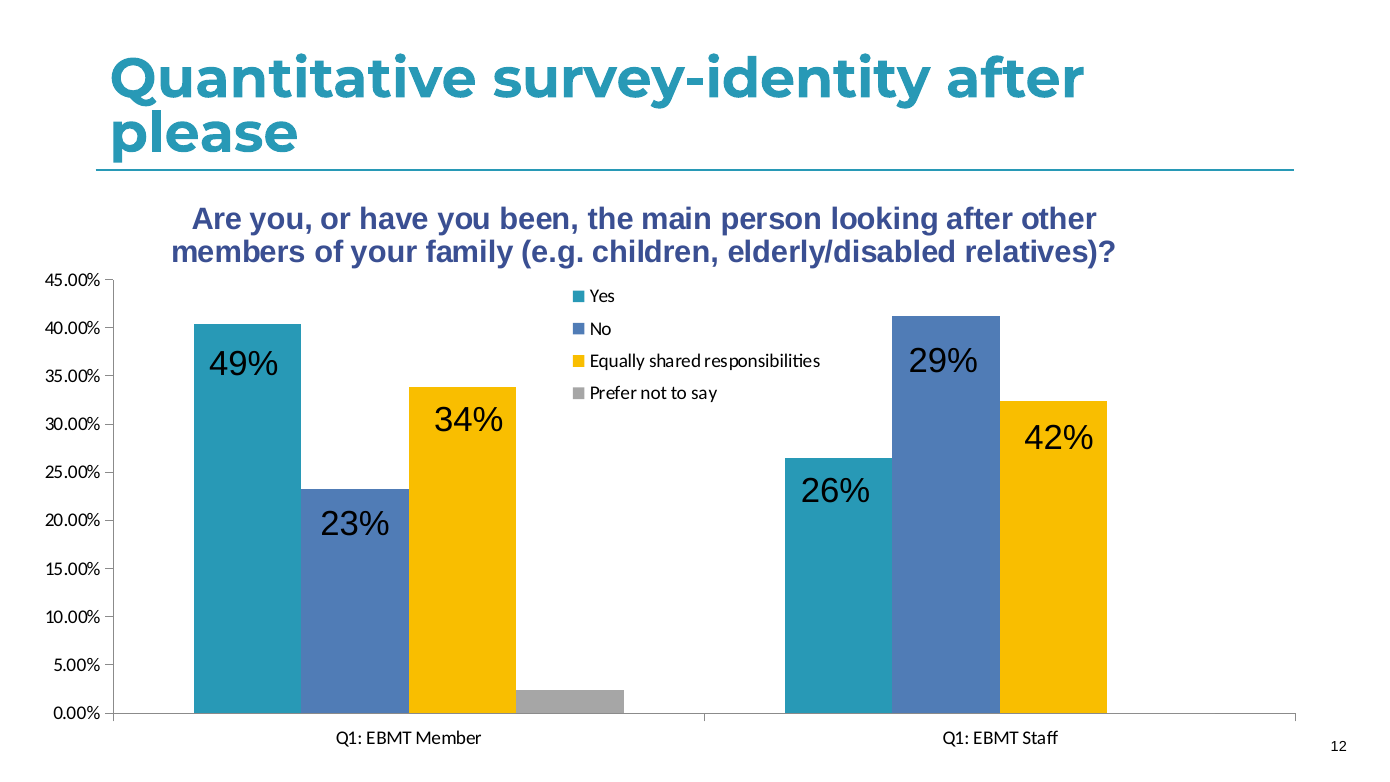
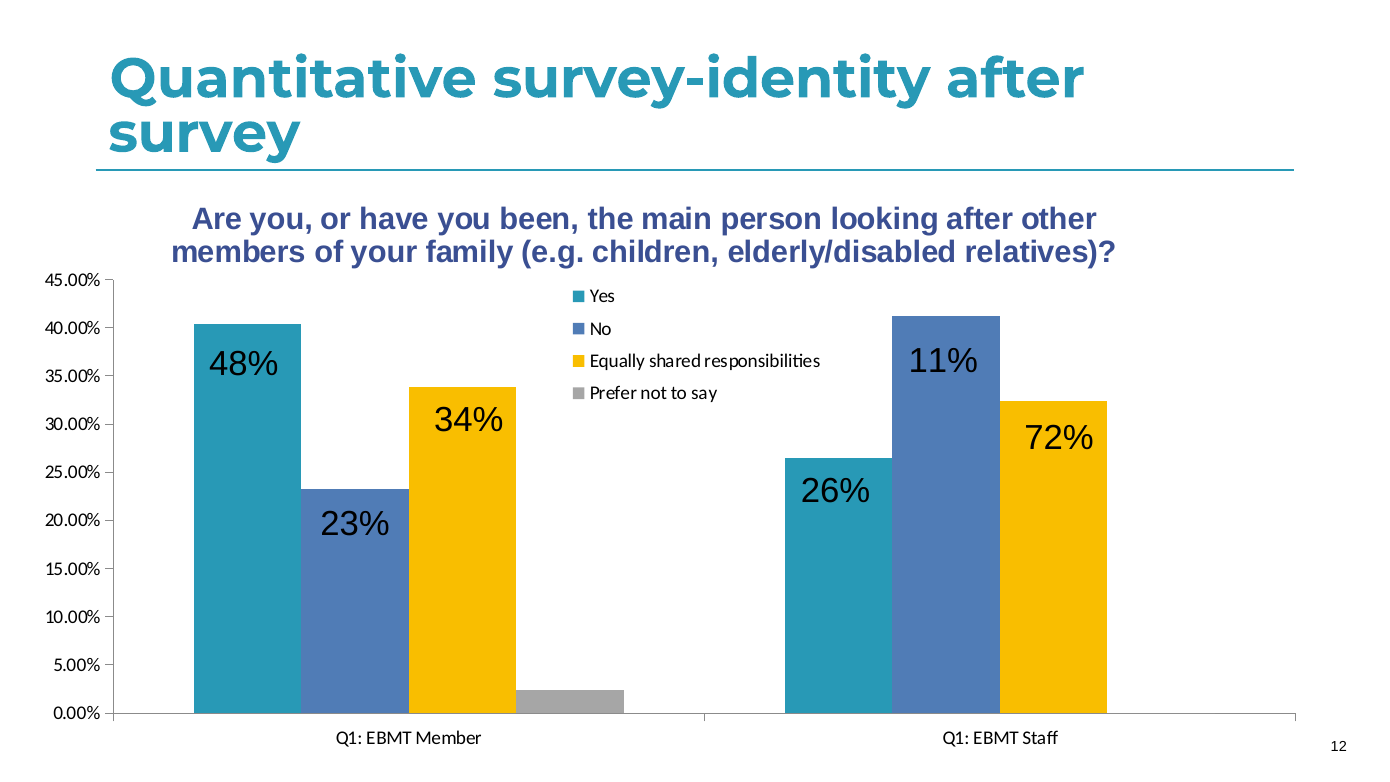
please: please -> survey
29%: 29% -> 11%
49%: 49% -> 48%
42%: 42% -> 72%
